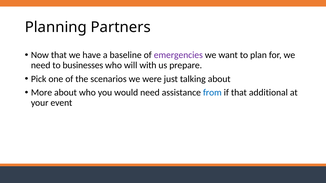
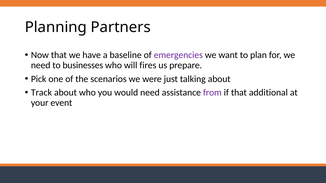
with: with -> fires
More: More -> Track
from colour: blue -> purple
